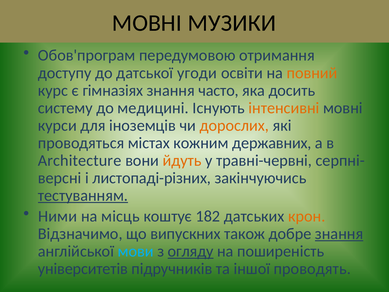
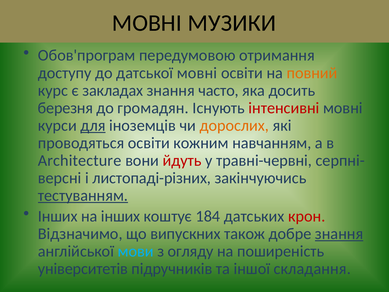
датської угоди: угоди -> мовні
гімназіях: гімназіях -> закладах
систему: систему -> березня
медицині: медицині -> громадян
інтенсивні colour: orange -> red
для underline: none -> present
проводяться містах: містах -> освіти
державних: державних -> навчанням
йдуть colour: orange -> red
Ними at (58, 216): Ними -> Інших
на місць: місць -> інших
182: 182 -> 184
крон colour: orange -> red
огляду underline: present -> none
проводять: проводять -> складання
